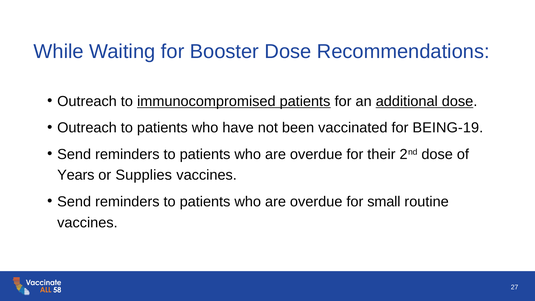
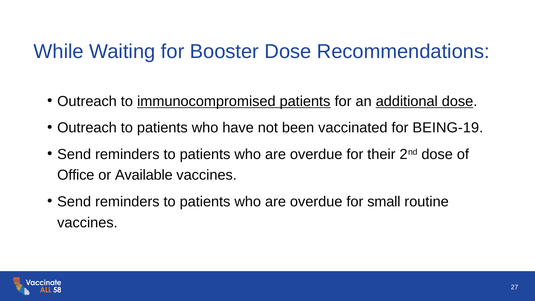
Years: Years -> Office
Supplies: Supplies -> Available
